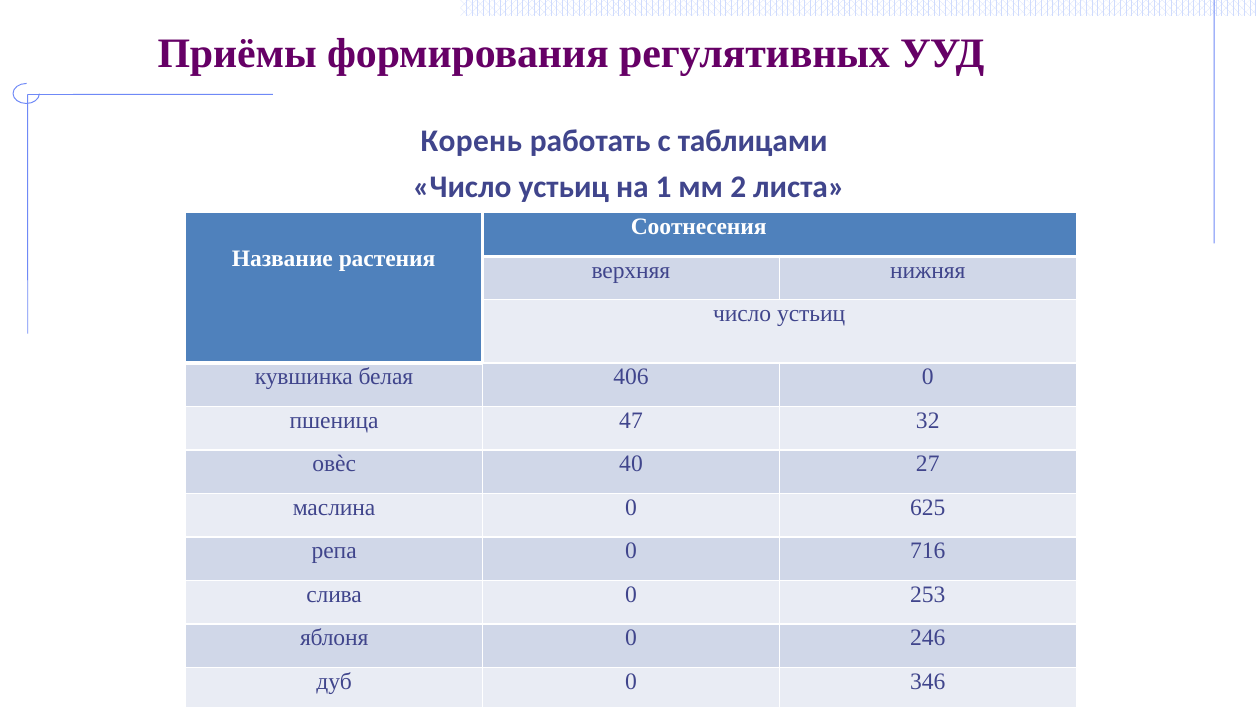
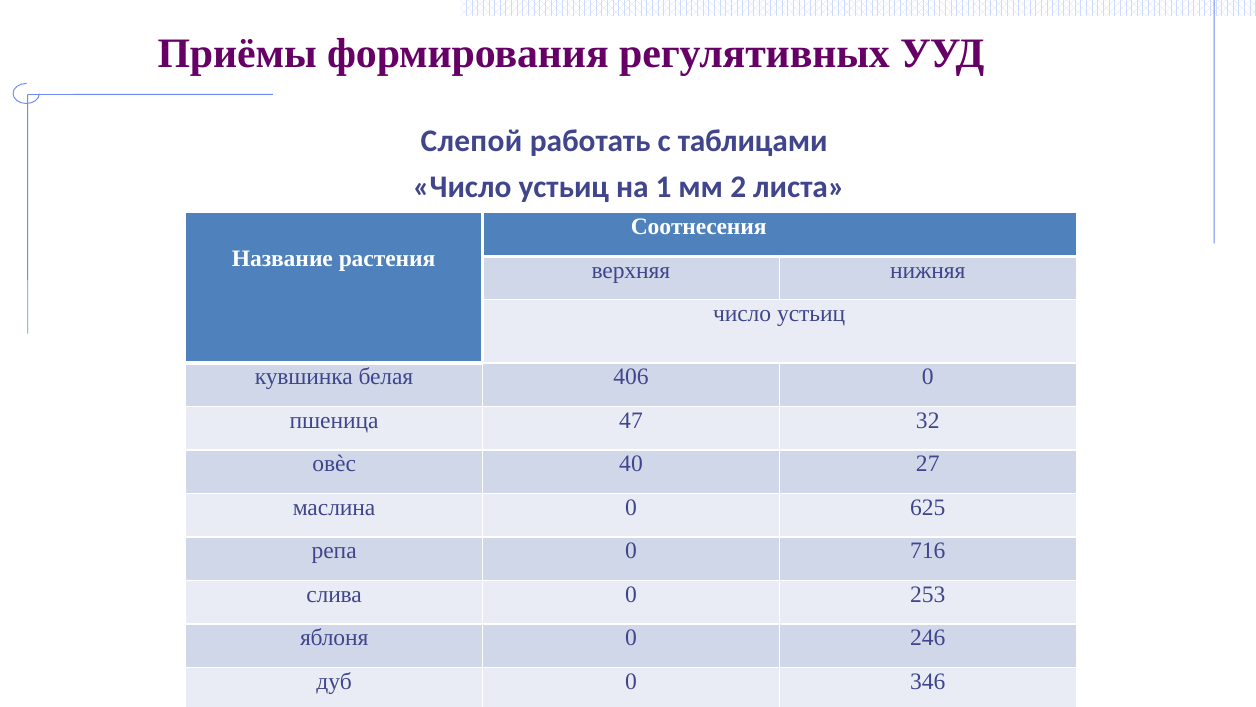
Корень: Корень -> Слепой
